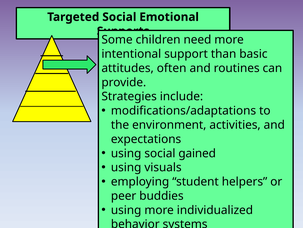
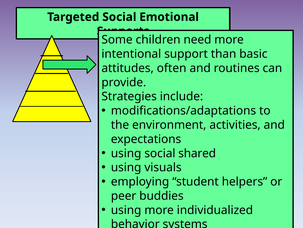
gained: gained -> shared
